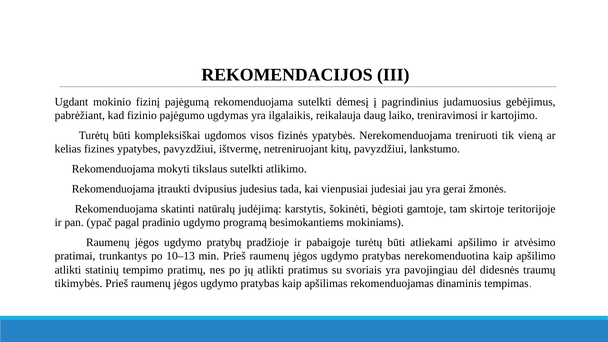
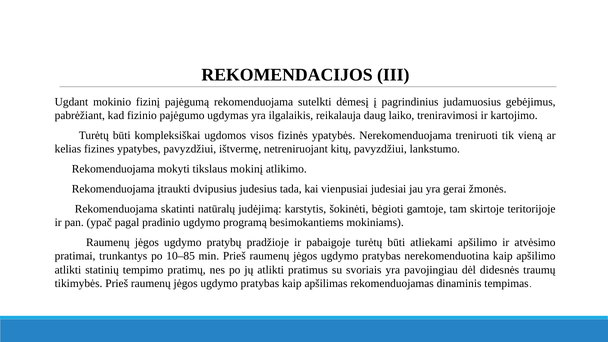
tikslaus sutelkti: sutelkti -> mokinį
10–13: 10–13 -> 10–85
